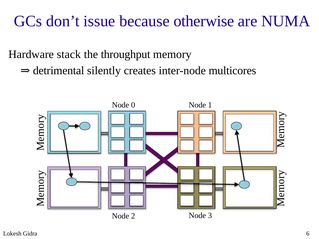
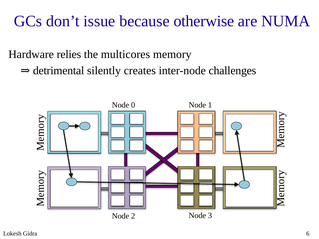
stack: stack -> relies
throughput: throughput -> multicores
multicores: multicores -> challenges
